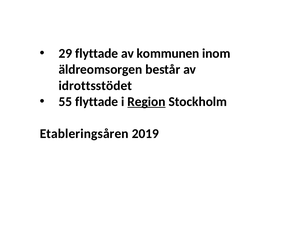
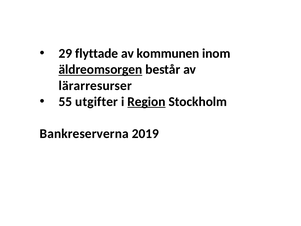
äldreomsorgen underline: none -> present
idrottsstödet: idrottsstödet -> lärarresurser
55 flyttade: flyttade -> utgifter
Etableringsåren: Etableringsåren -> Bankreserverna
